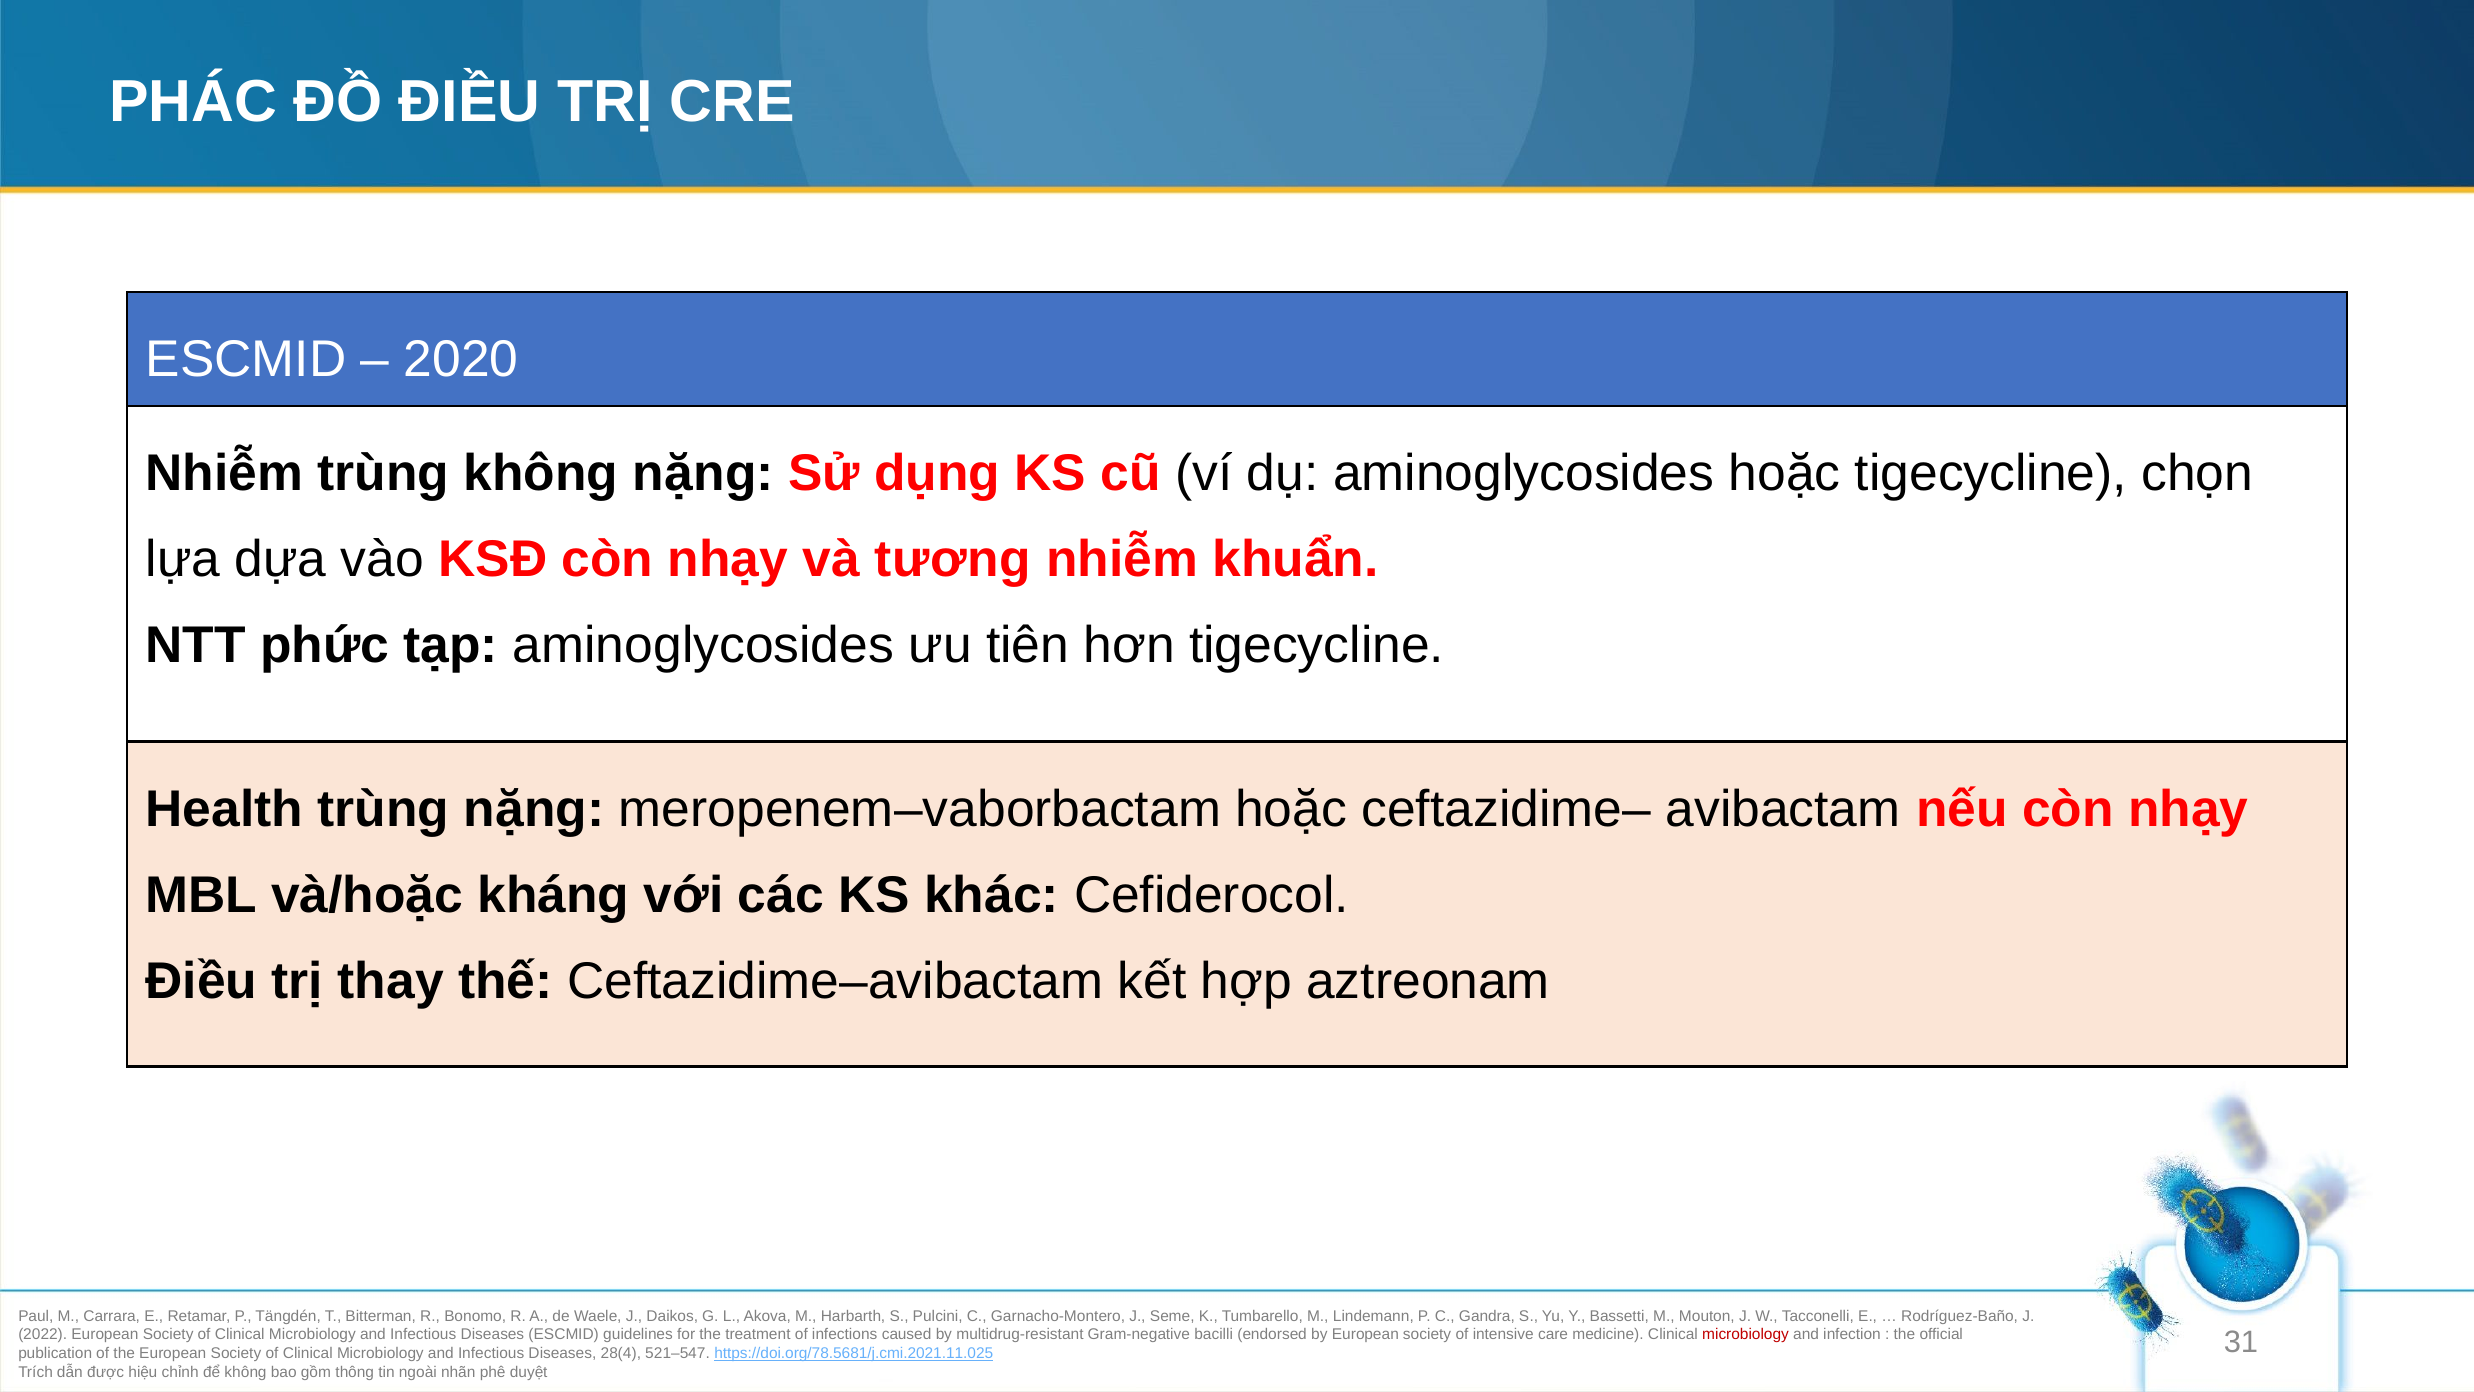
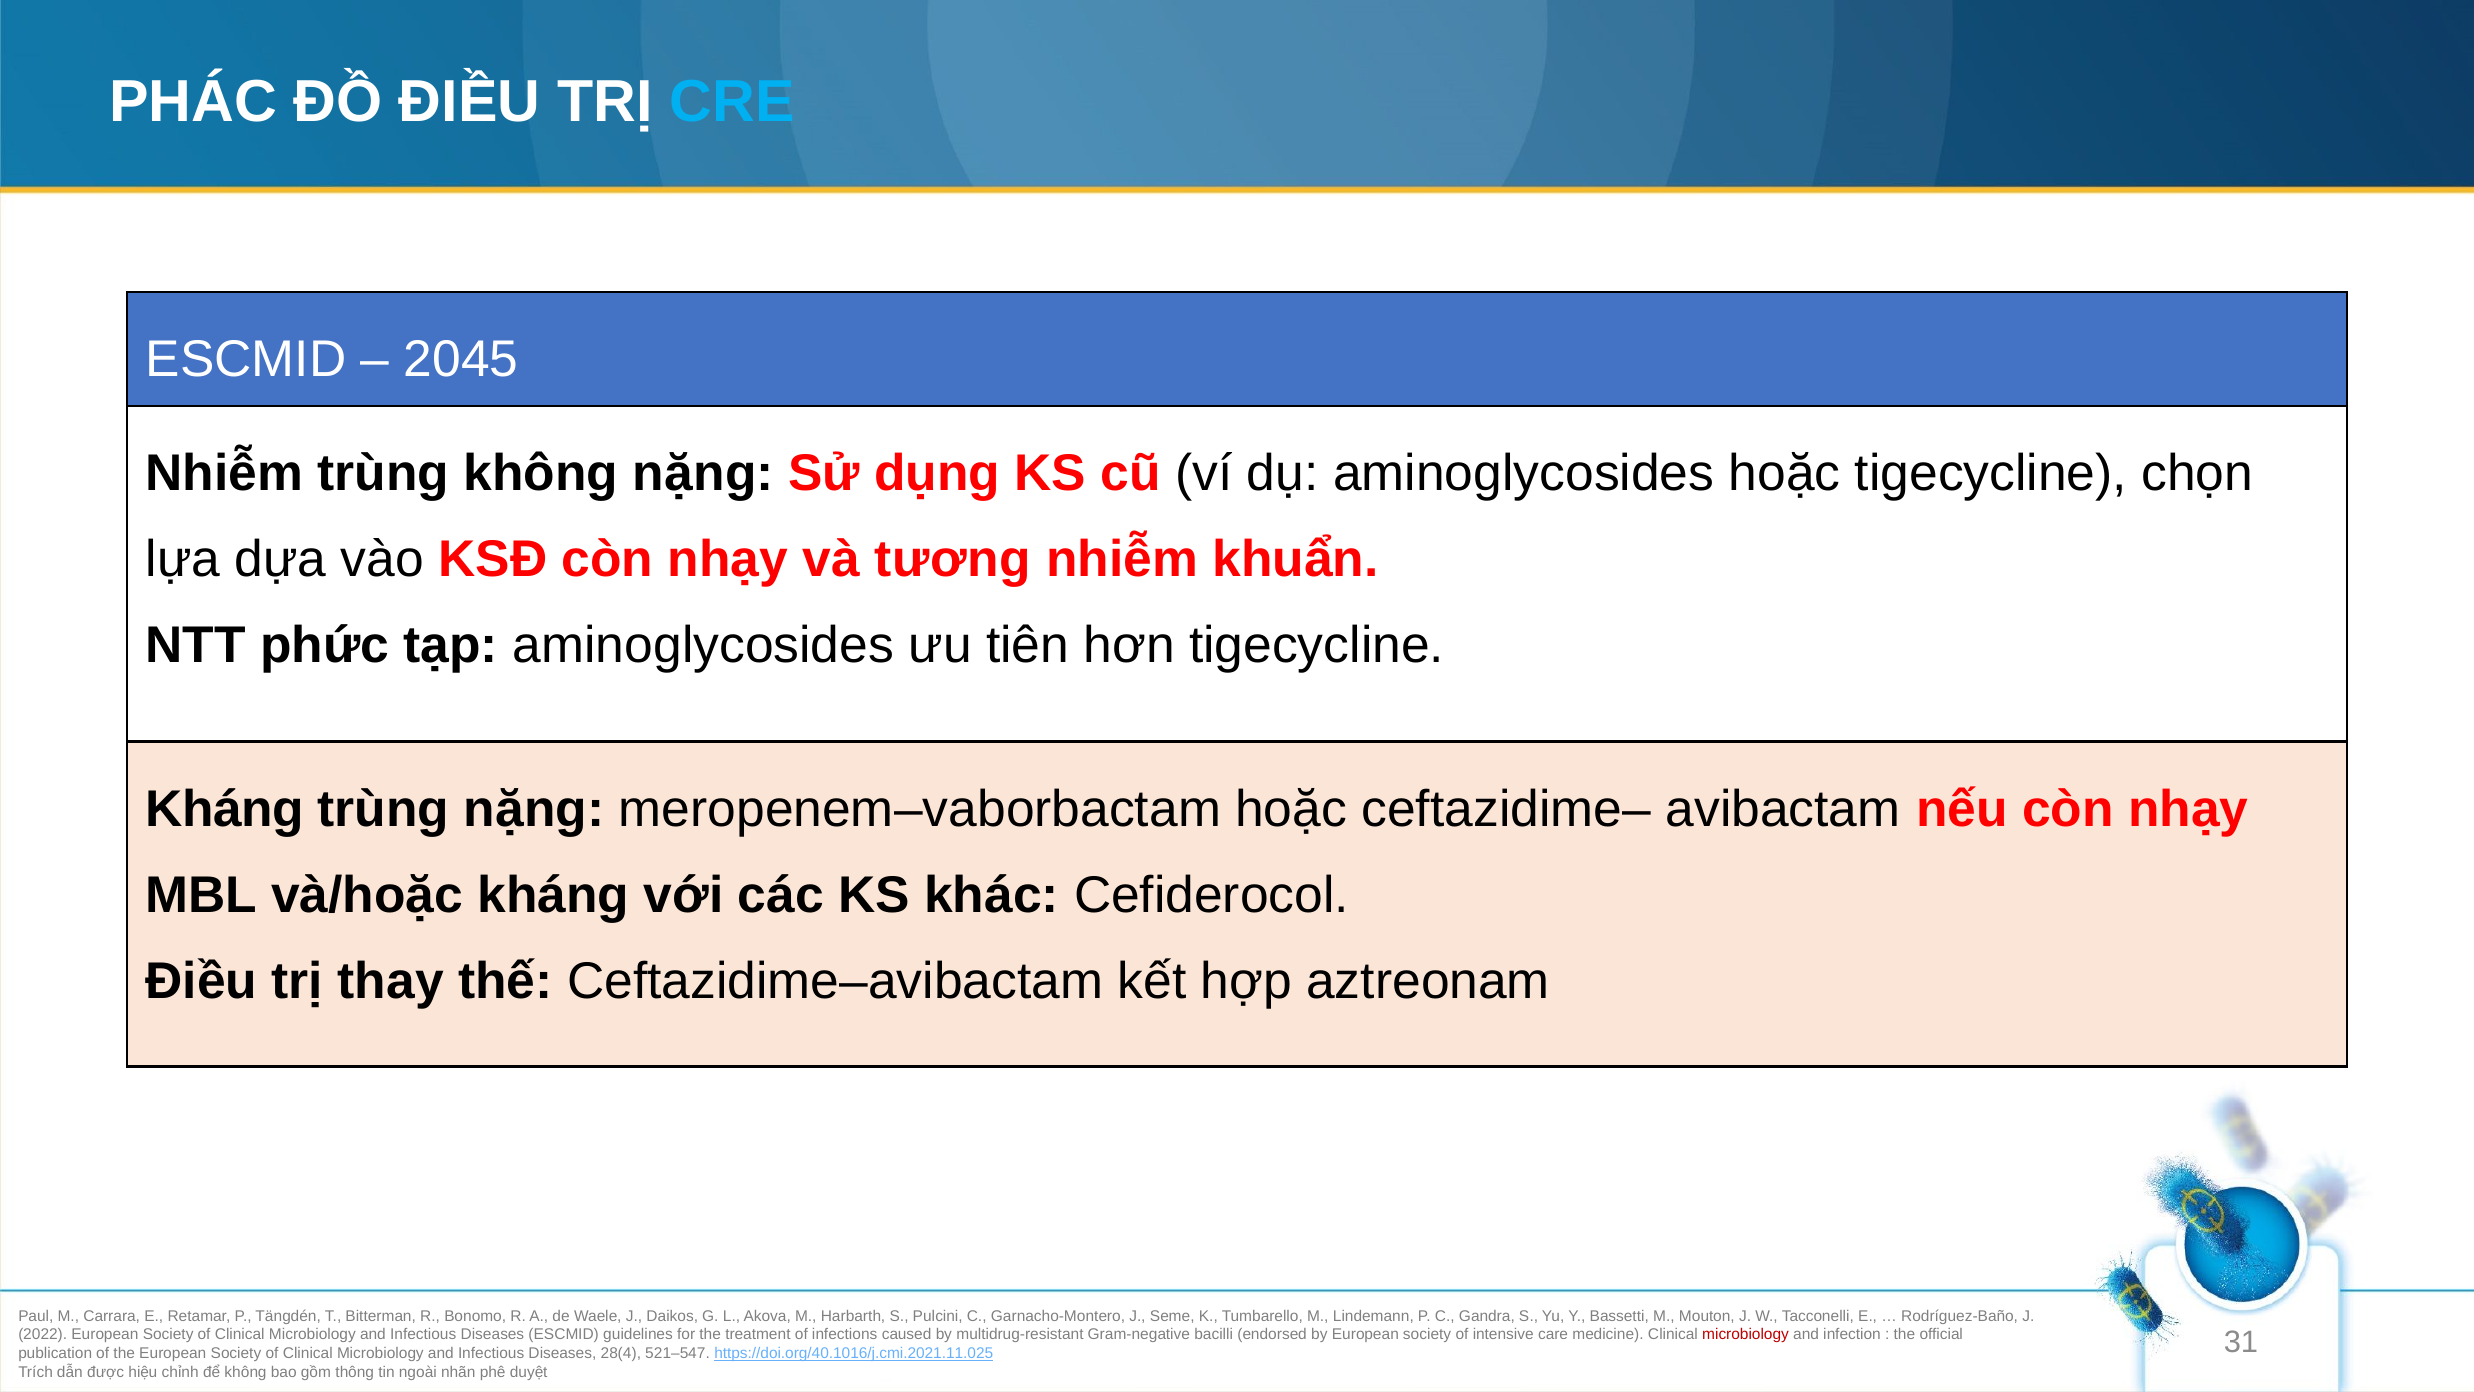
CRE colour: white -> light blue
2020: 2020 -> 2045
Health at (224, 809): Health -> Kháng
https://doi.org/78.5681/j.cmi.2021.11.025: https://doi.org/78.5681/j.cmi.2021.11.025 -> https://doi.org/40.1016/j.cmi.2021.11.025
